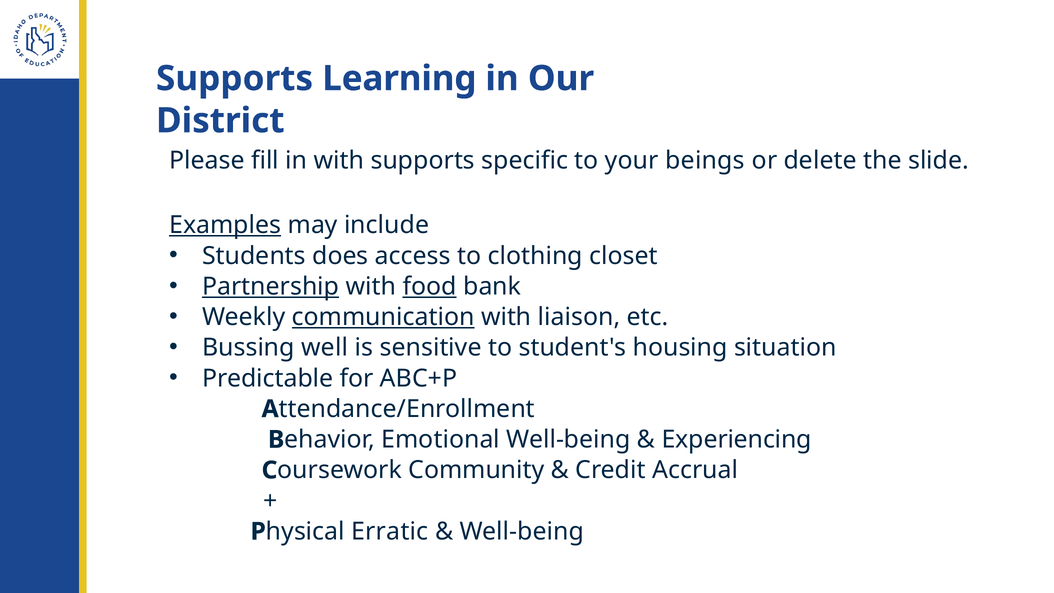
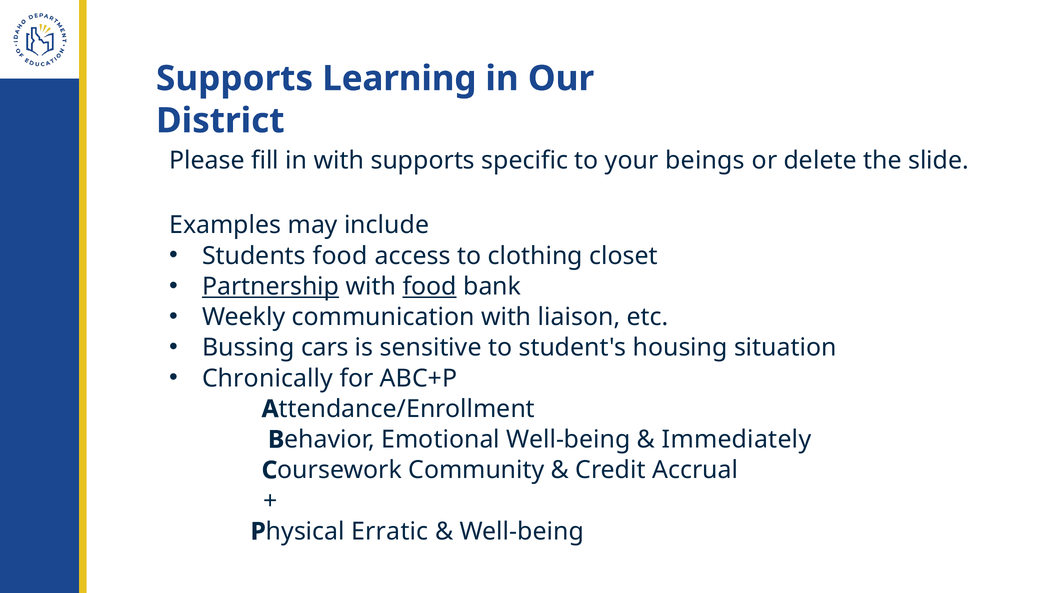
Examples underline: present -> none
Students does: does -> food
communication underline: present -> none
well: well -> cars
Predictable: Predictable -> Chronically
Experiencing: Experiencing -> Immediately
